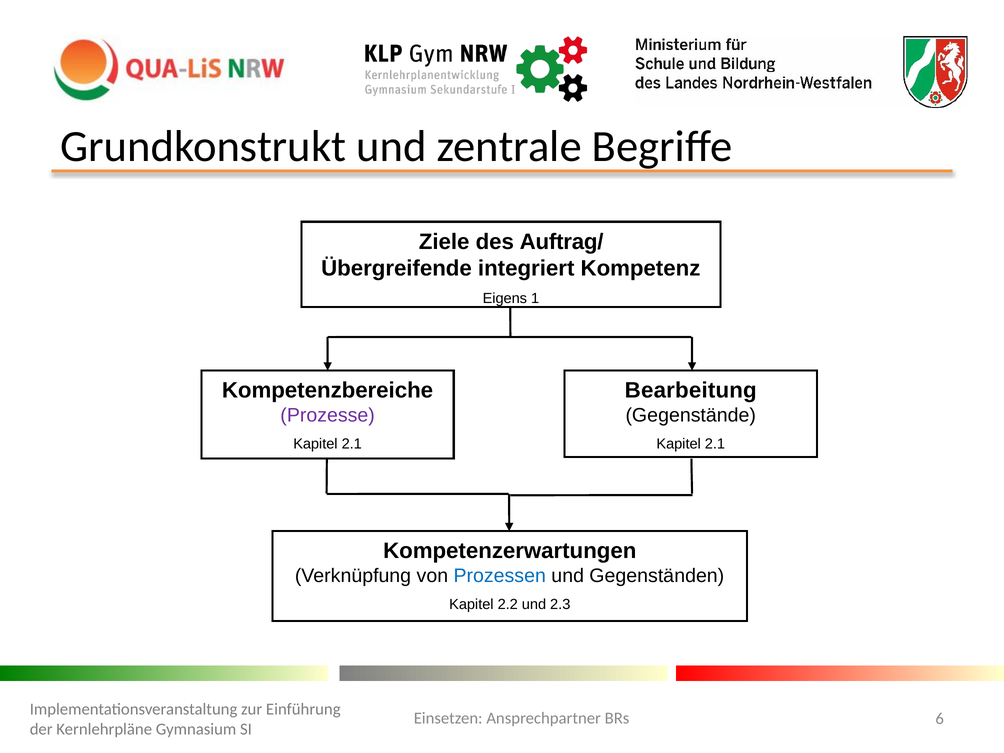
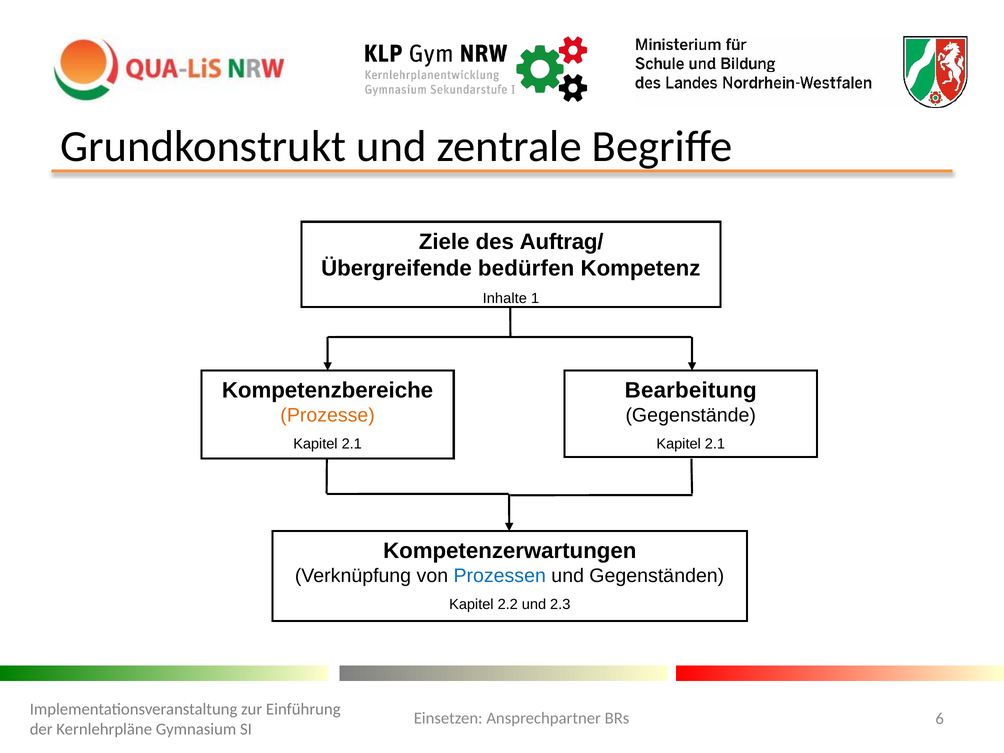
integriert: integriert -> bedürfen
Eigens: Eigens -> Inhalte
Prozesse colour: purple -> orange
